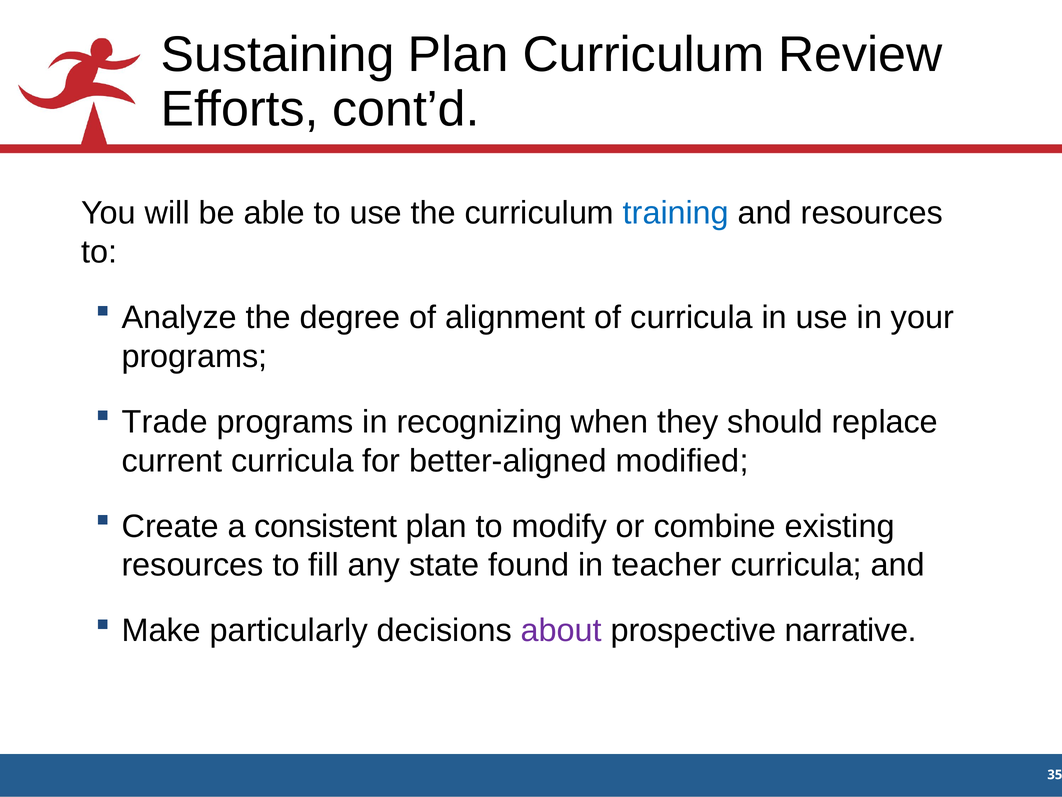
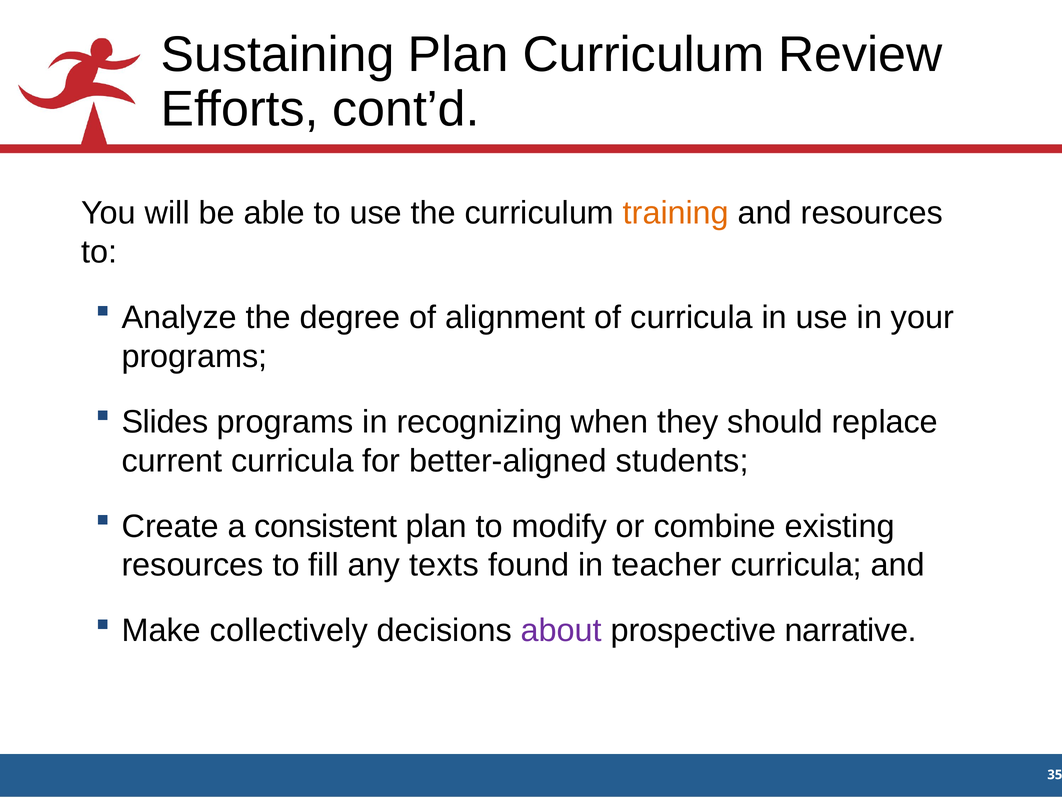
training colour: blue -> orange
Trade: Trade -> Slides
modified: modified -> students
state: state -> texts
particularly: particularly -> collectively
